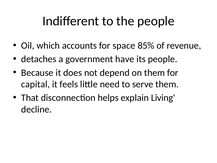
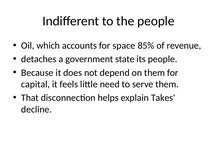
have: have -> state
Living: Living -> Takes
